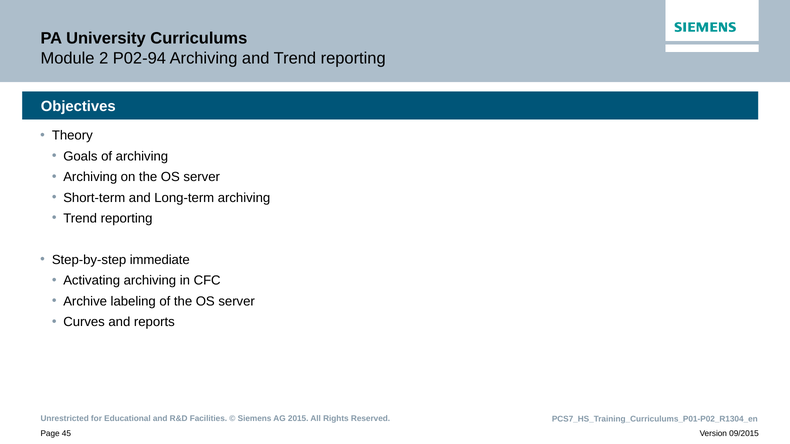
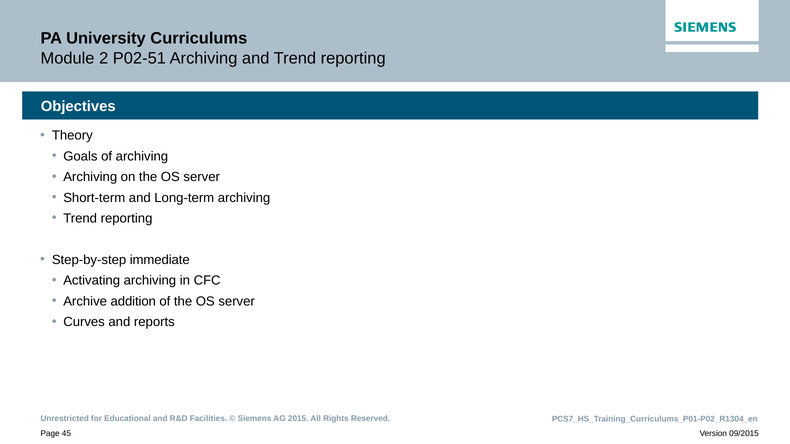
P02-94: P02-94 -> P02-51
labeling: labeling -> addition
